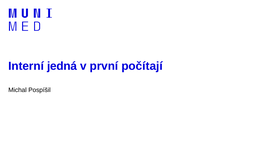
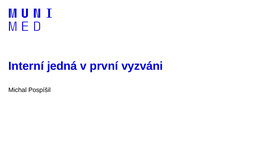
počítají: počítají -> vyzváni
